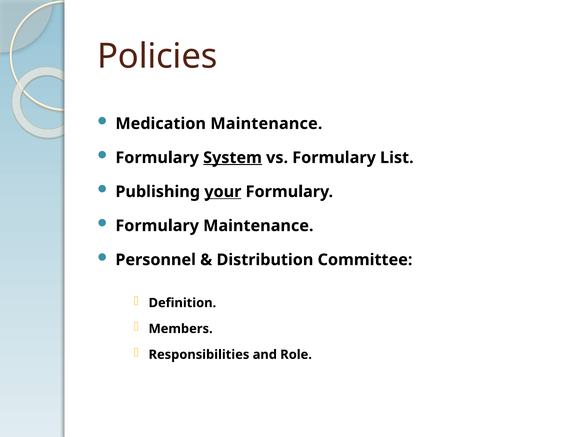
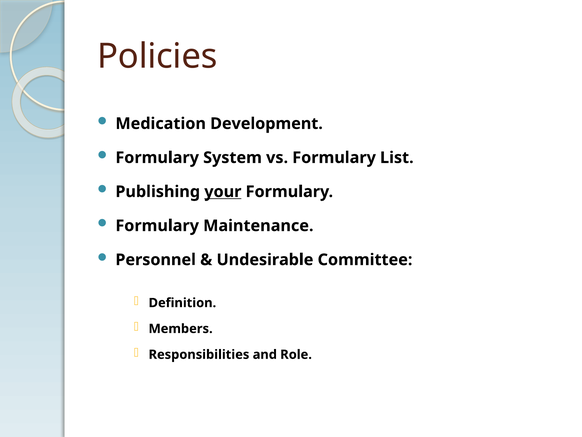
Medication Maintenance: Maintenance -> Development
System underline: present -> none
Distribution: Distribution -> Undesirable
